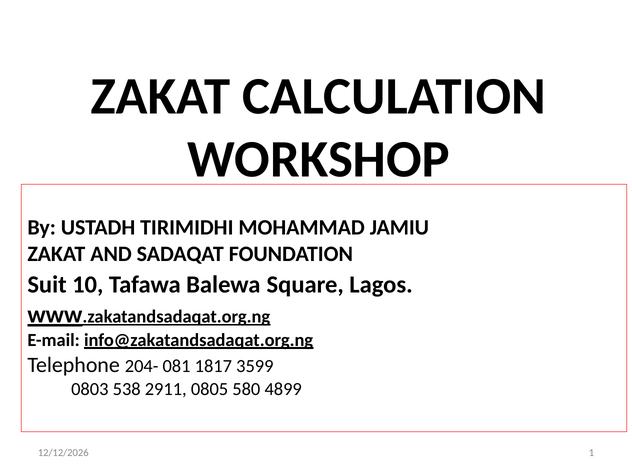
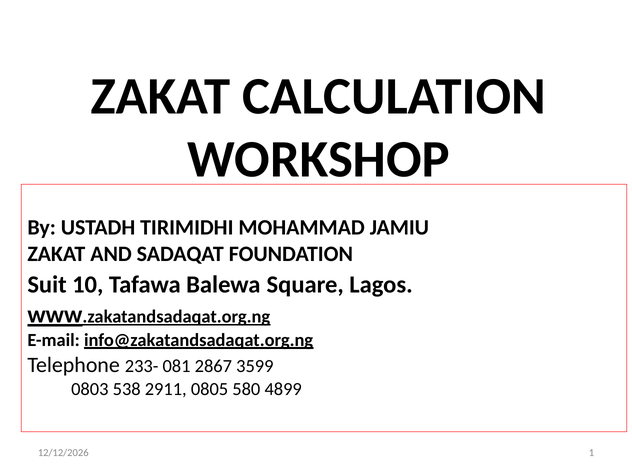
204-: 204- -> 233-
1817: 1817 -> 2867
